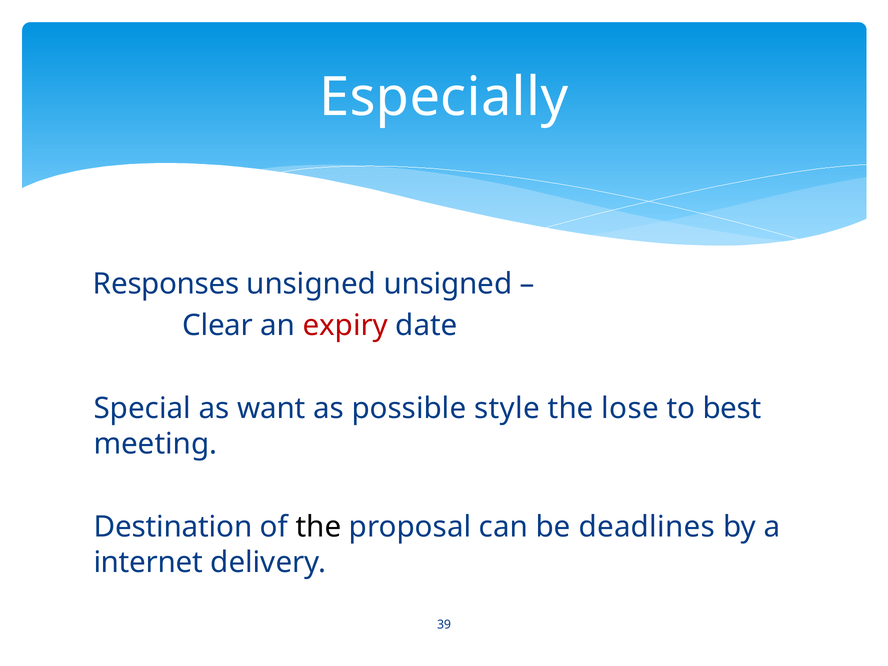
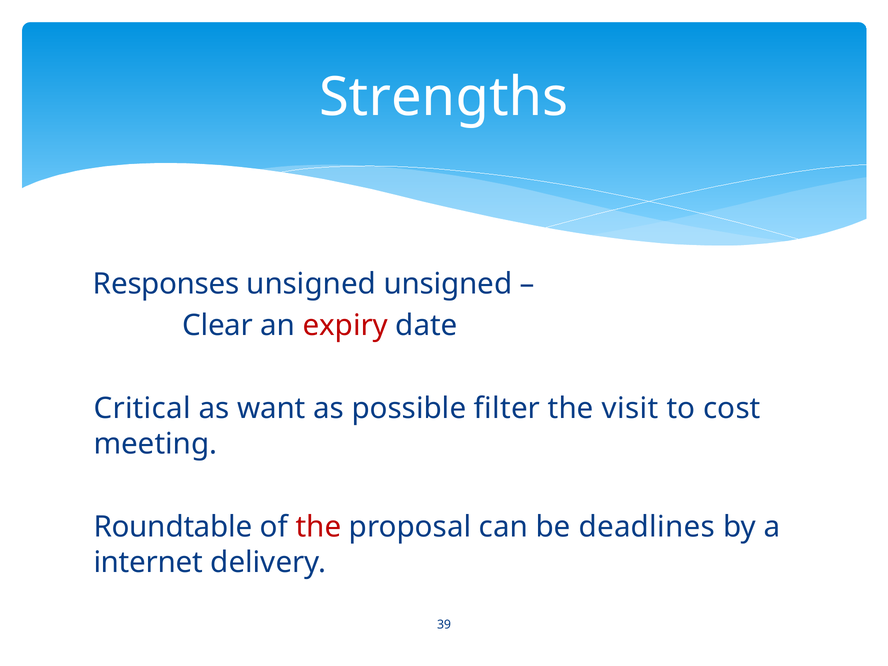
Especially: Especially -> Strengths
Special: Special -> Critical
style: style -> filter
lose: lose -> visit
best: best -> cost
Destination: Destination -> Roundtable
the at (319, 527) colour: black -> red
